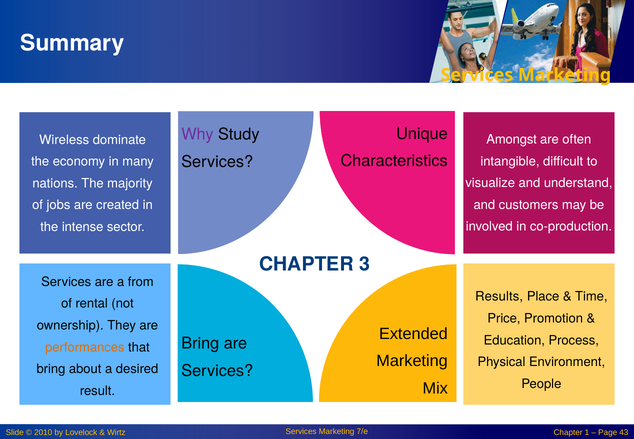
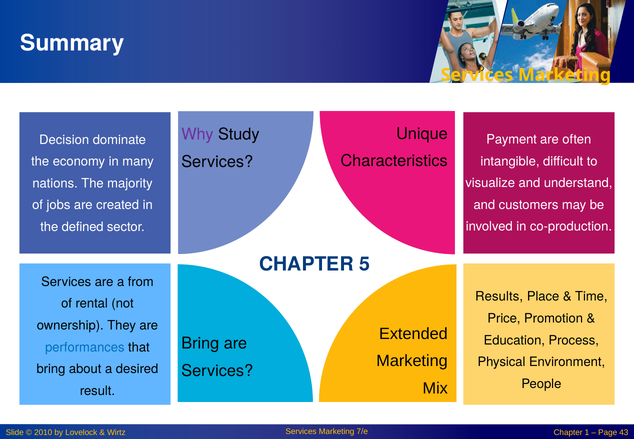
Amongst: Amongst -> Payment
Wireless: Wireless -> Decision
intense: intense -> defined
3: 3 -> 5
performances colour: orange -> blue
